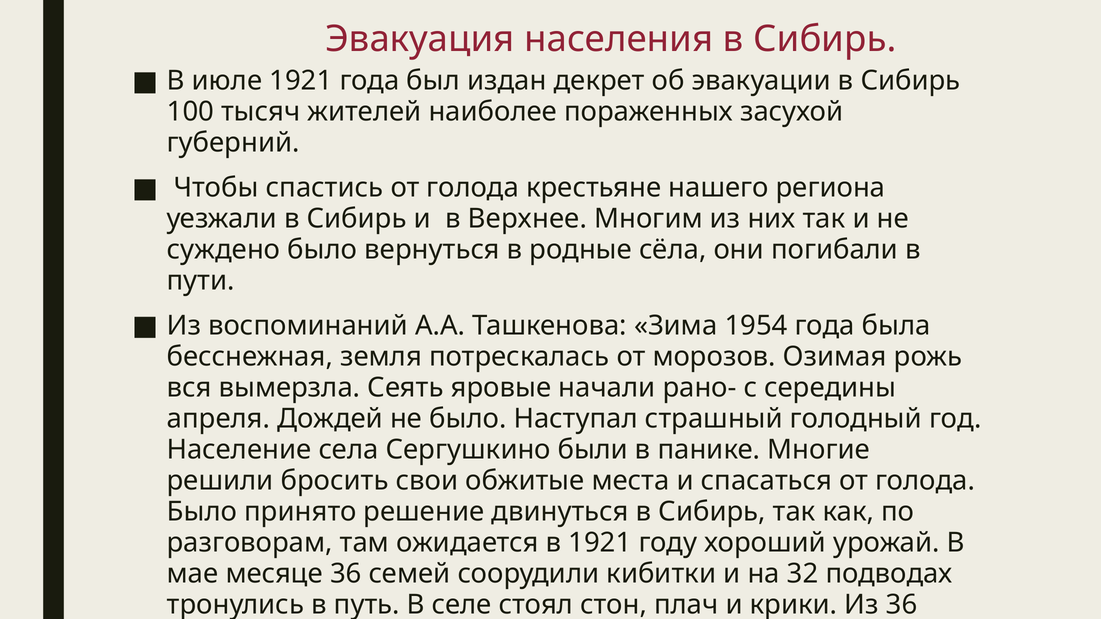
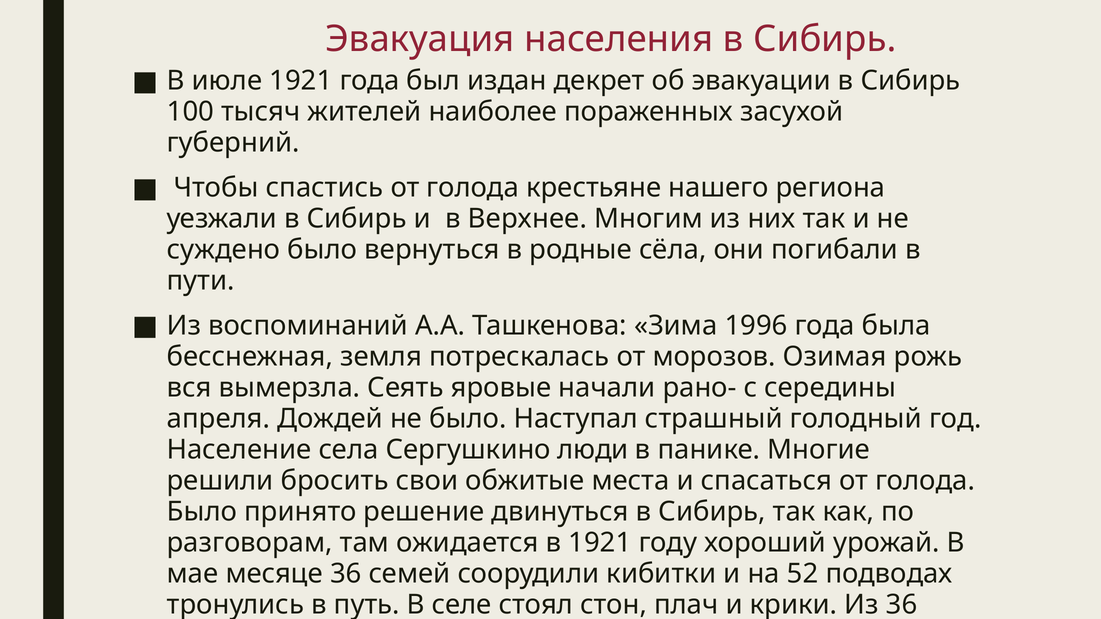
1954: 1954 -> 1996
были: были -> люди
32: 32 -> 52
